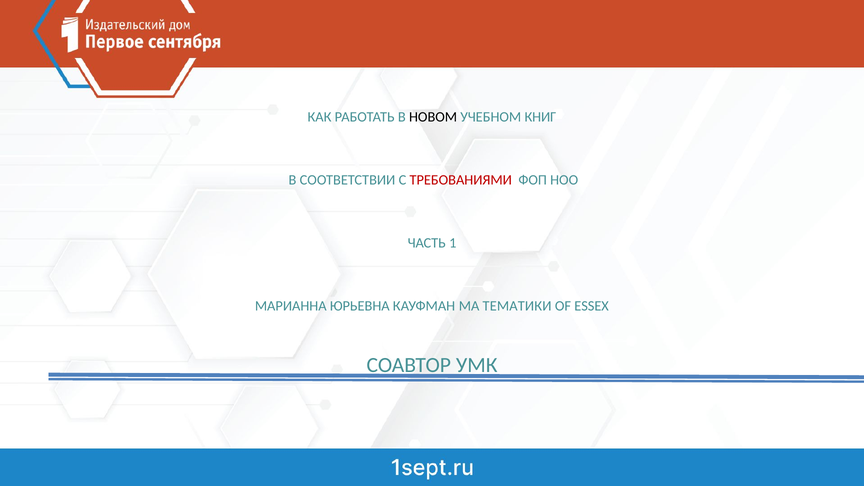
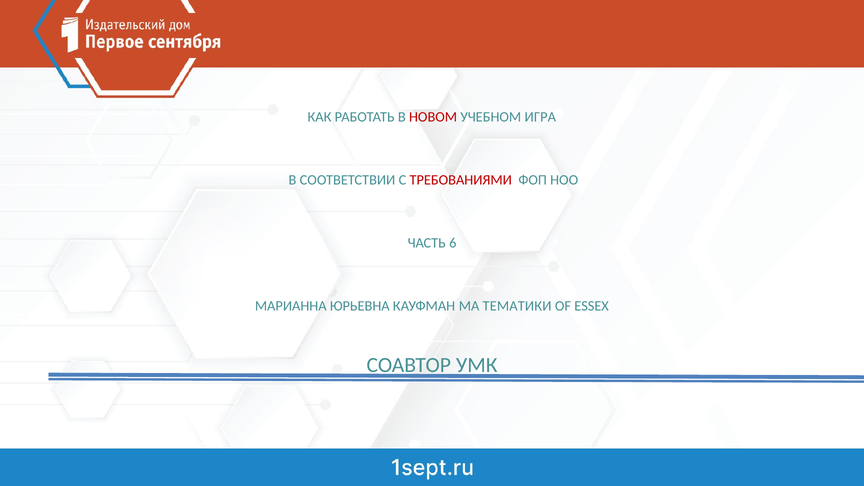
НОВОМ colour: black -> red
КНИГ: КНИГ -> ИГРА
1: 1 -> 6
